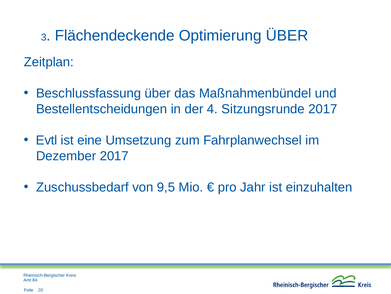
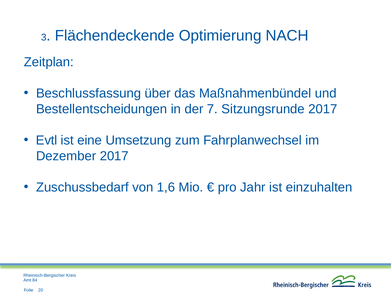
Optimierung ÜBER: ÜBER -> NACH
4: 4 -> 7
9,5: 9,5 -> 1,6
